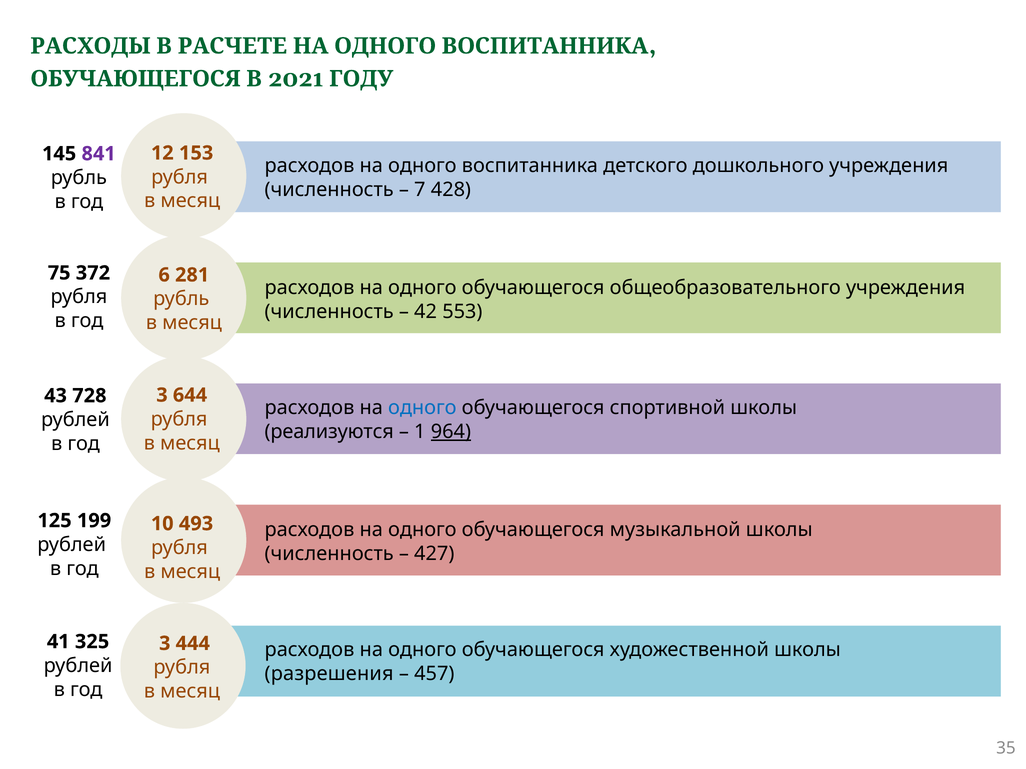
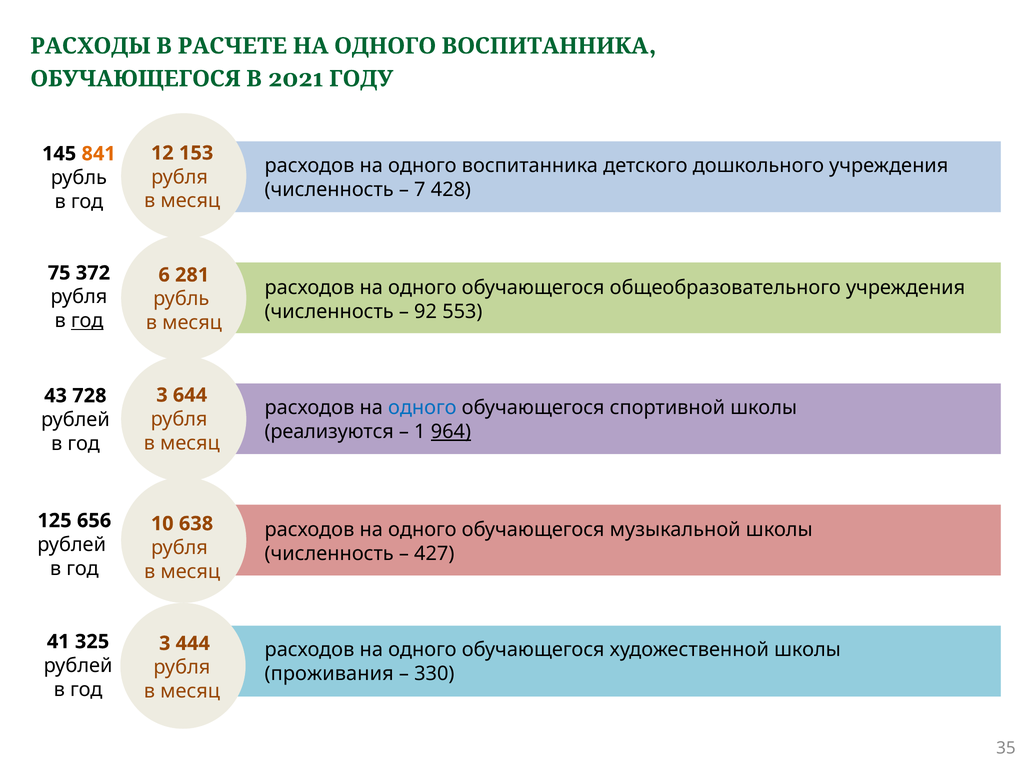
841 colour: purple -> orange
42: 42 -> 92
год at (87, 321) underline: none -> present
199: 199 -> 656
493: 493 -> 638
разрешения: разрешения -> проживания
457: 457 -> 330
